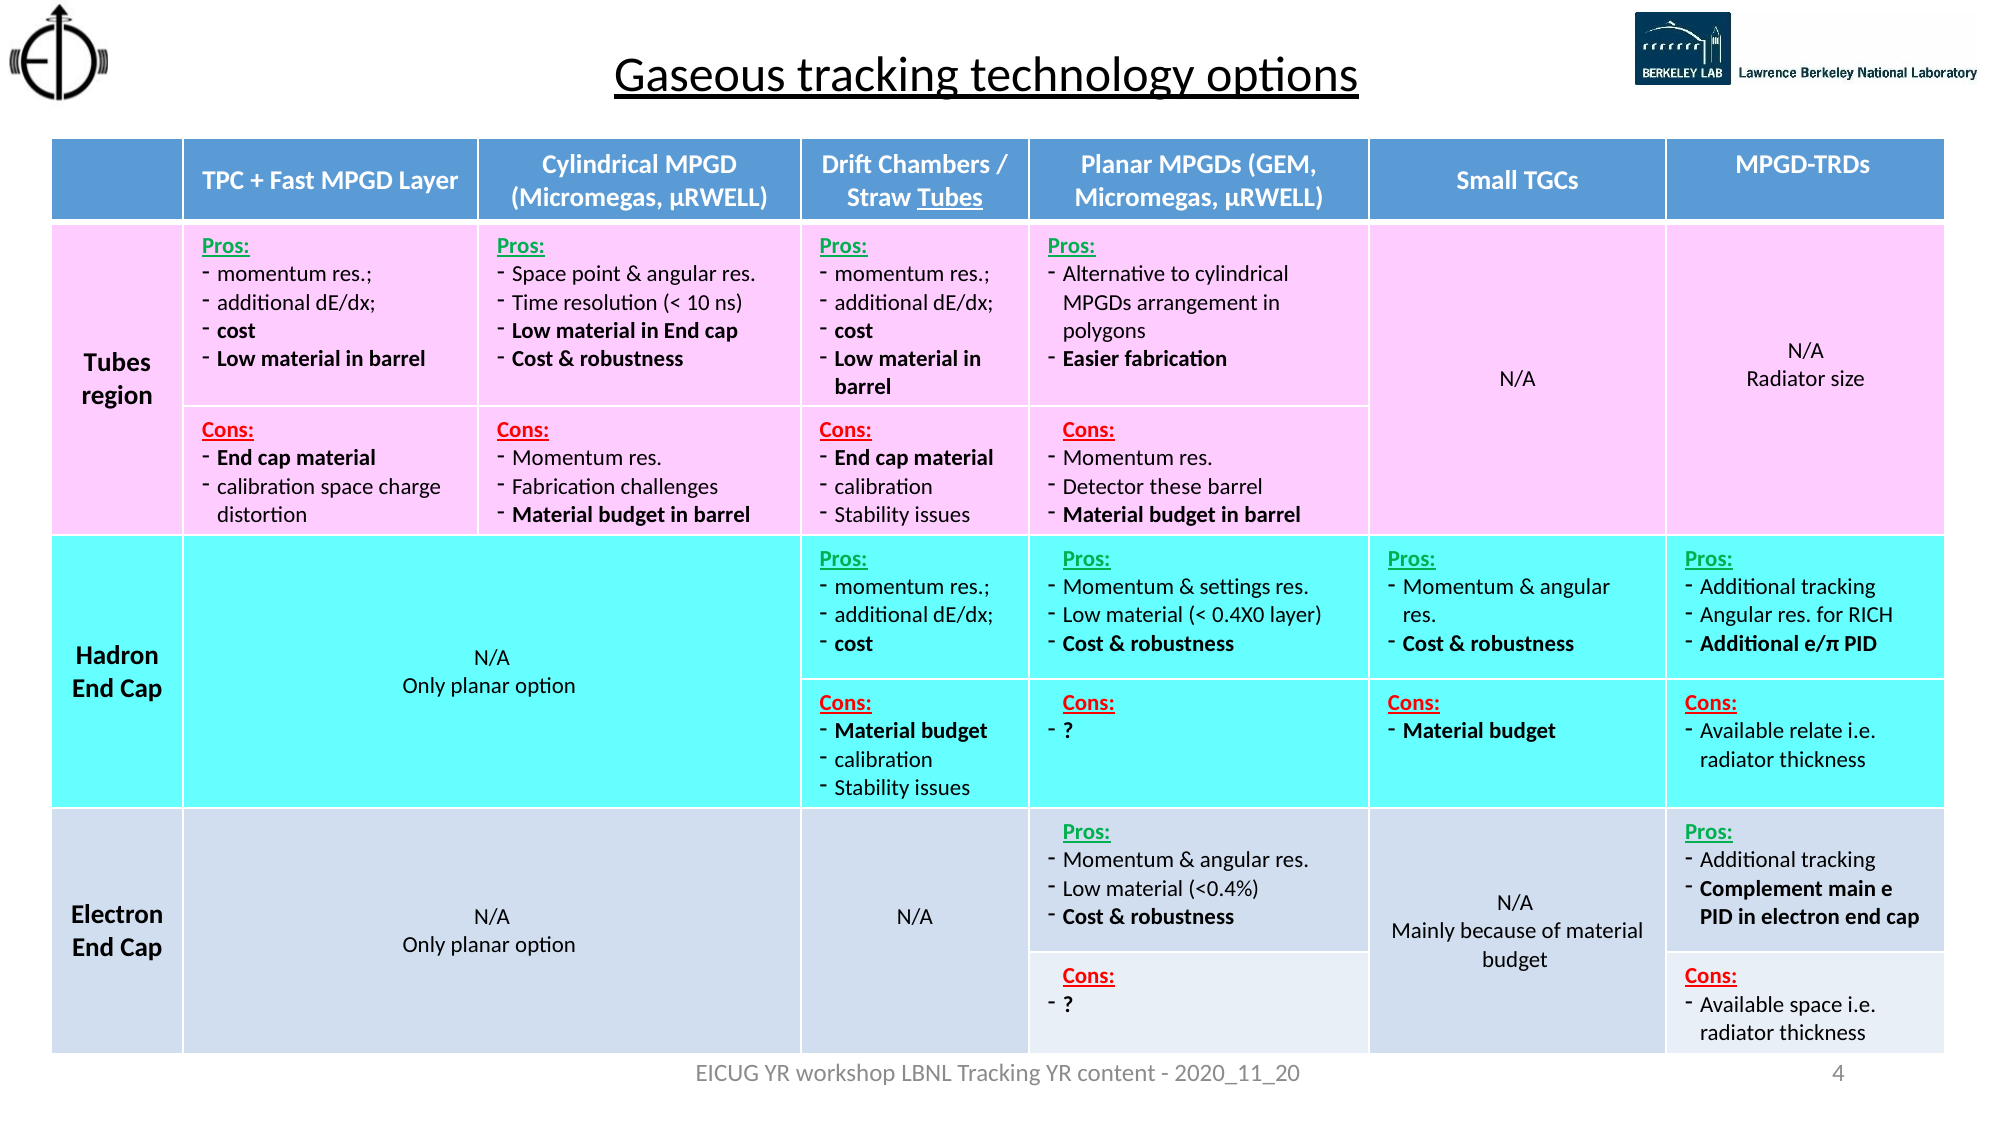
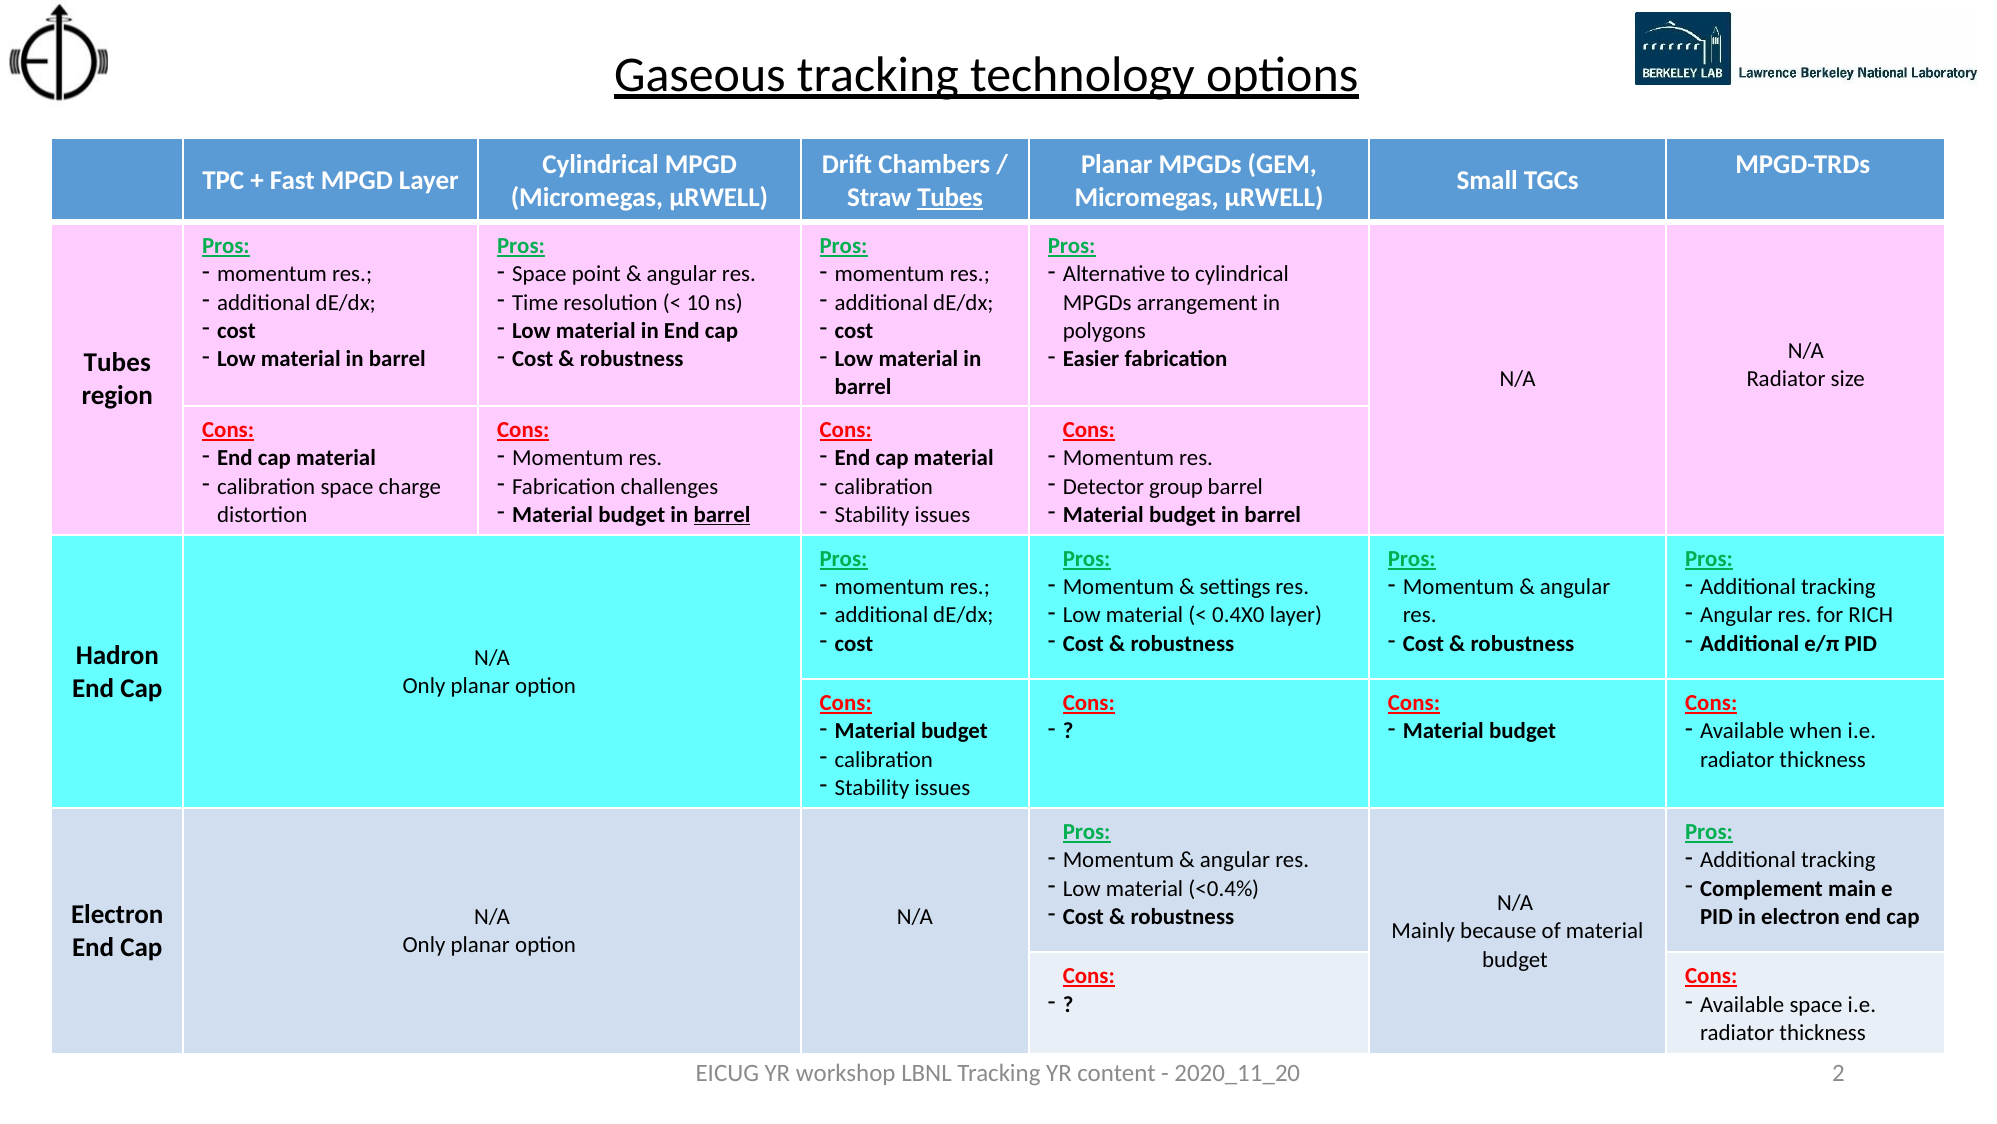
these: these -> group
barrel at (722, 514) underline: none -> present
relate: relate -> when
4: 4 -> 2
